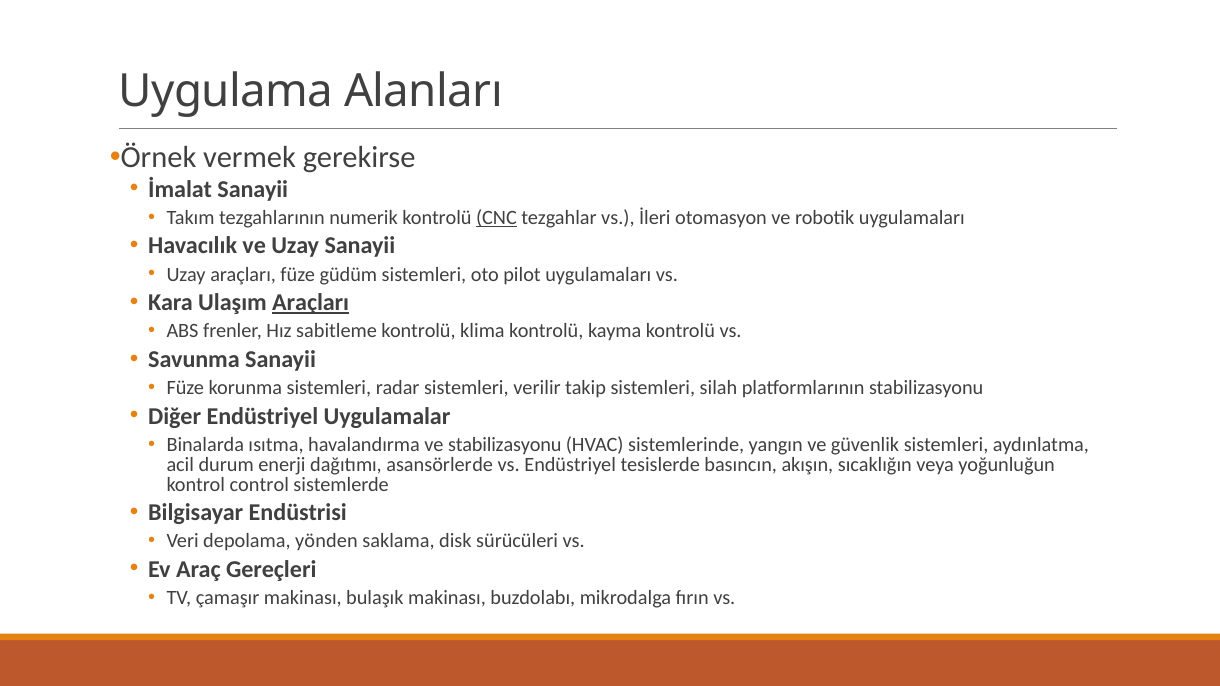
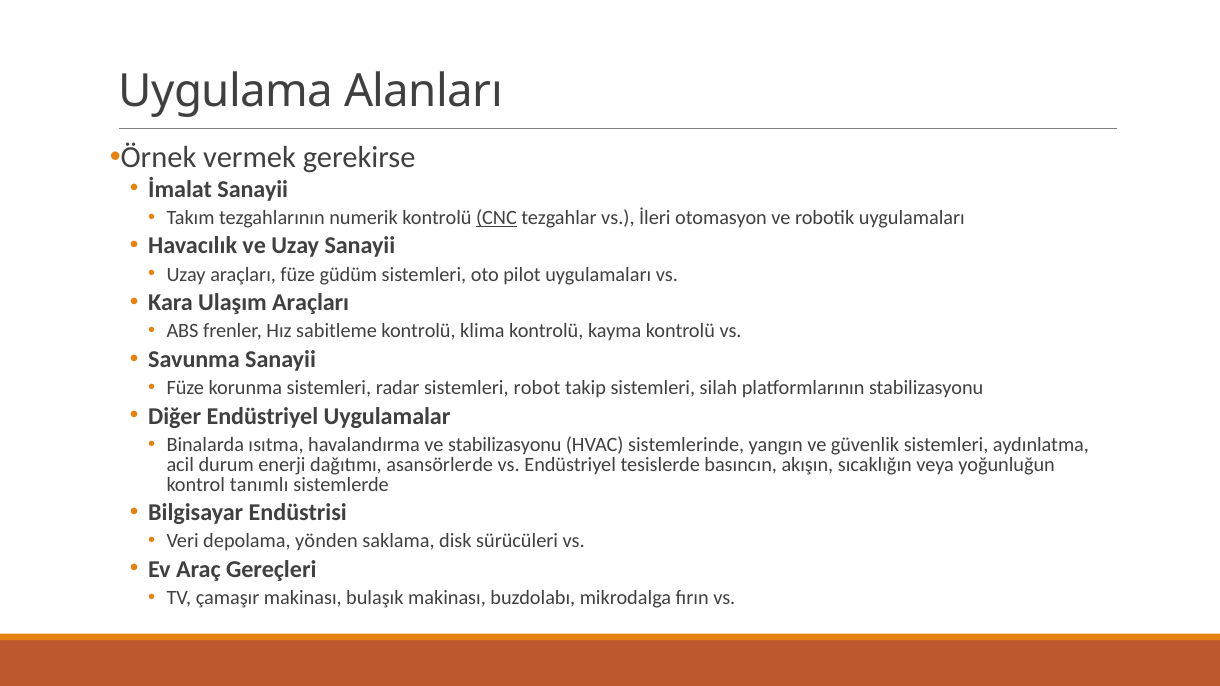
Araçları at (311, 303) underline: present -> none
verilir: verilir -> robot
control: control -> tanımlı
